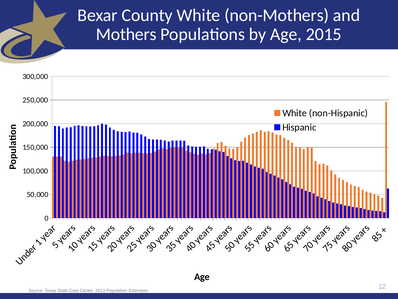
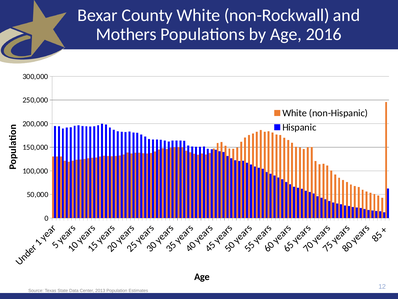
non-Mothers: non-Mothers -> non-Rockwall
2015: 2015 -> 2016
